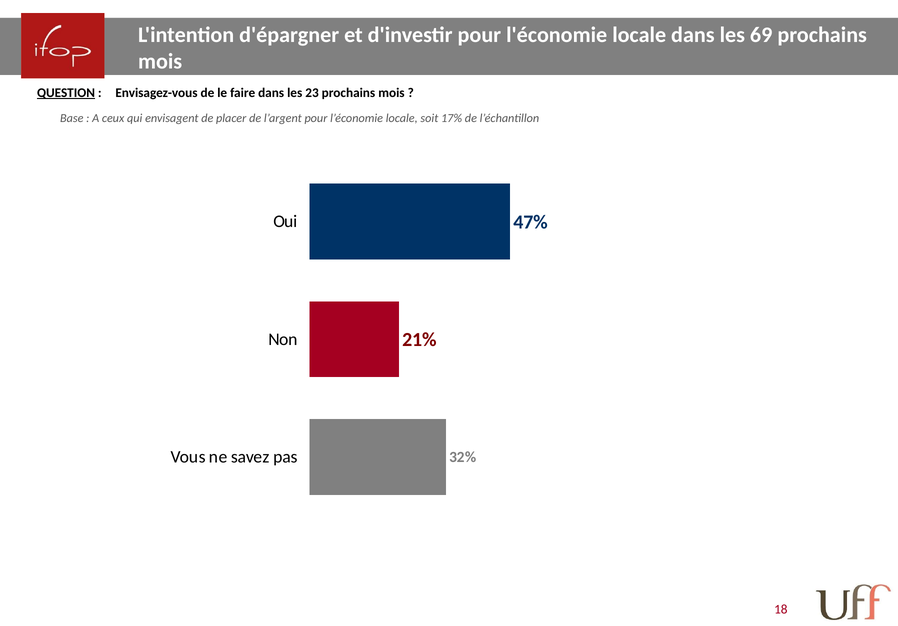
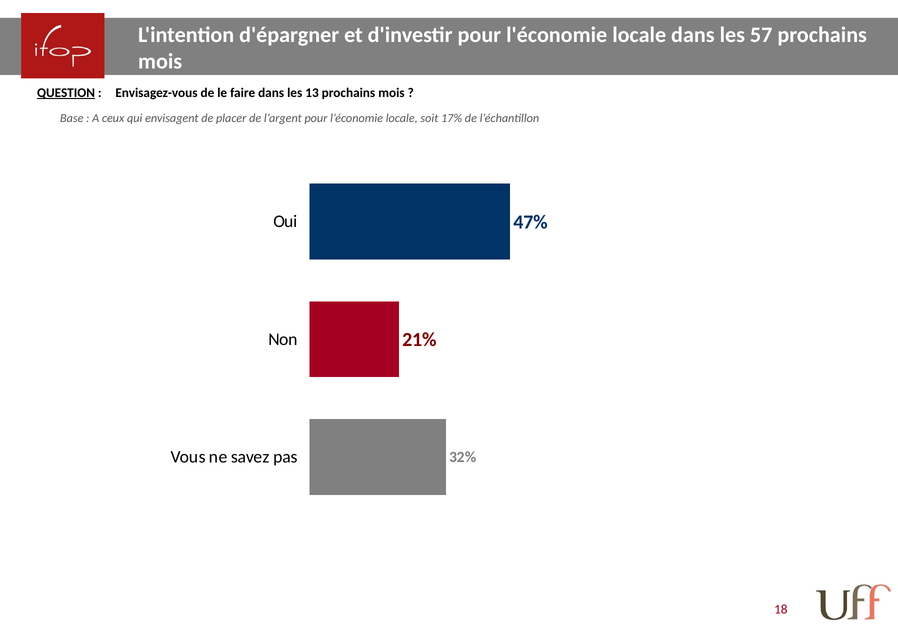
69: 69 -> 57
23: 23 -> 13
